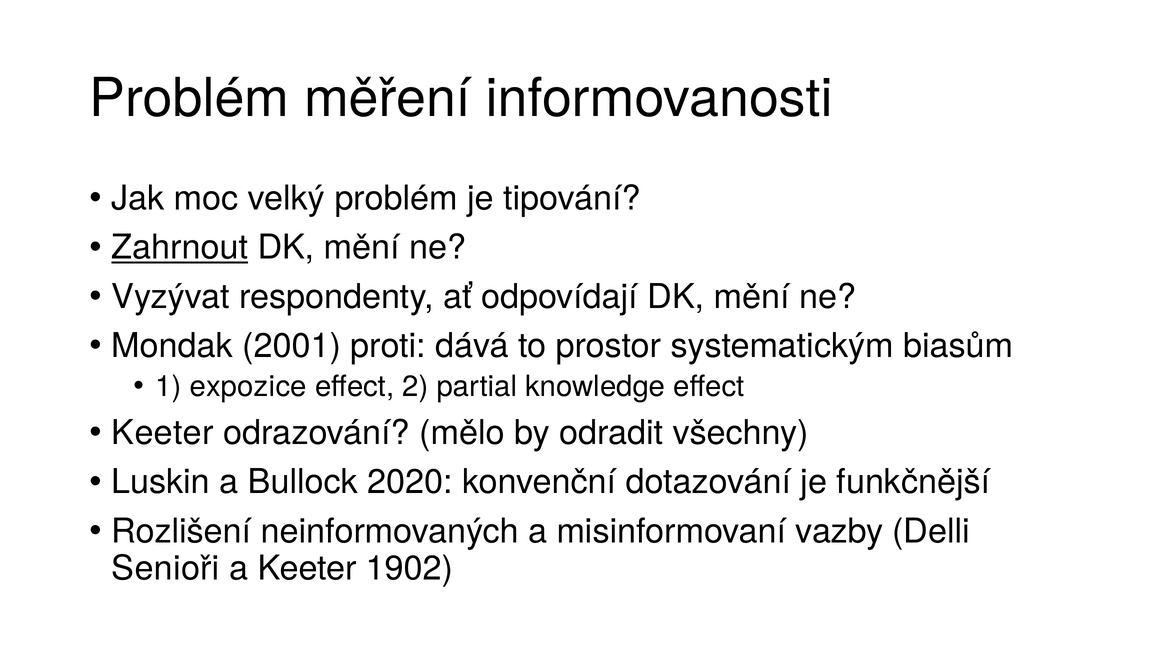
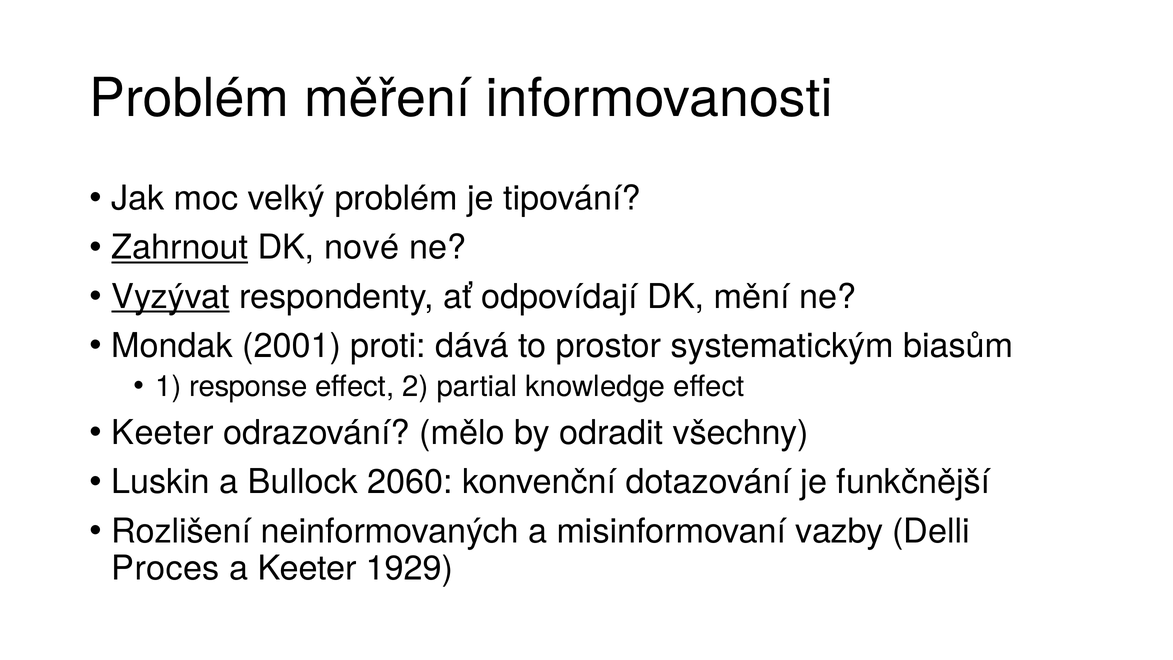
mění at (362, 248): mění -> nové
Vyzývat underline: none -> present
expozice: expozice -> response
2020: 2020 -> 2060
Senioři: Senioři -> Proces
1902: 1902 -> 1929
